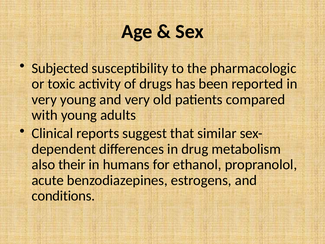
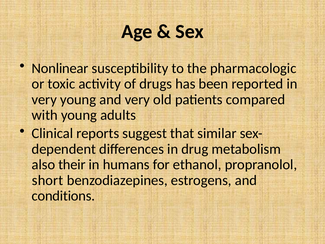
Subjected: Subjected -> Nonlinear
acute: acute -> short
